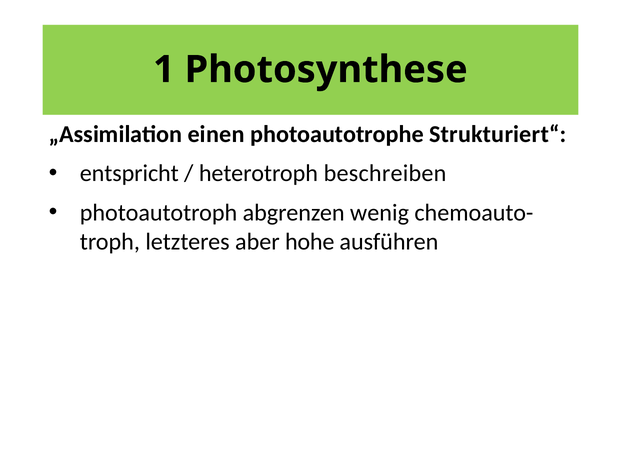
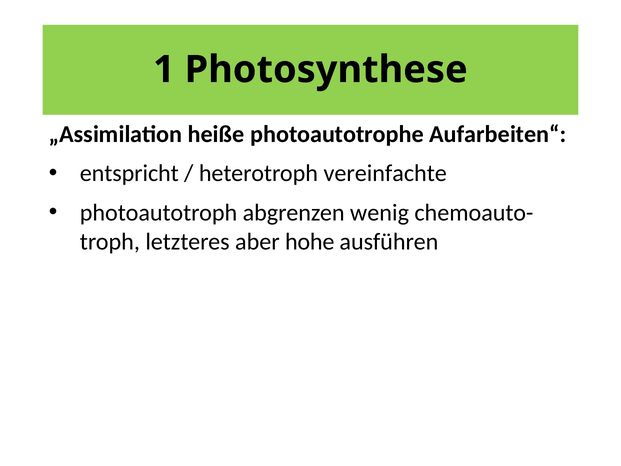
einen: einen -> heiße
Strukturiert“: Strukturiert“ -> Aufarbeiten“
beschreiben: beschreiben -> vereinfachte
